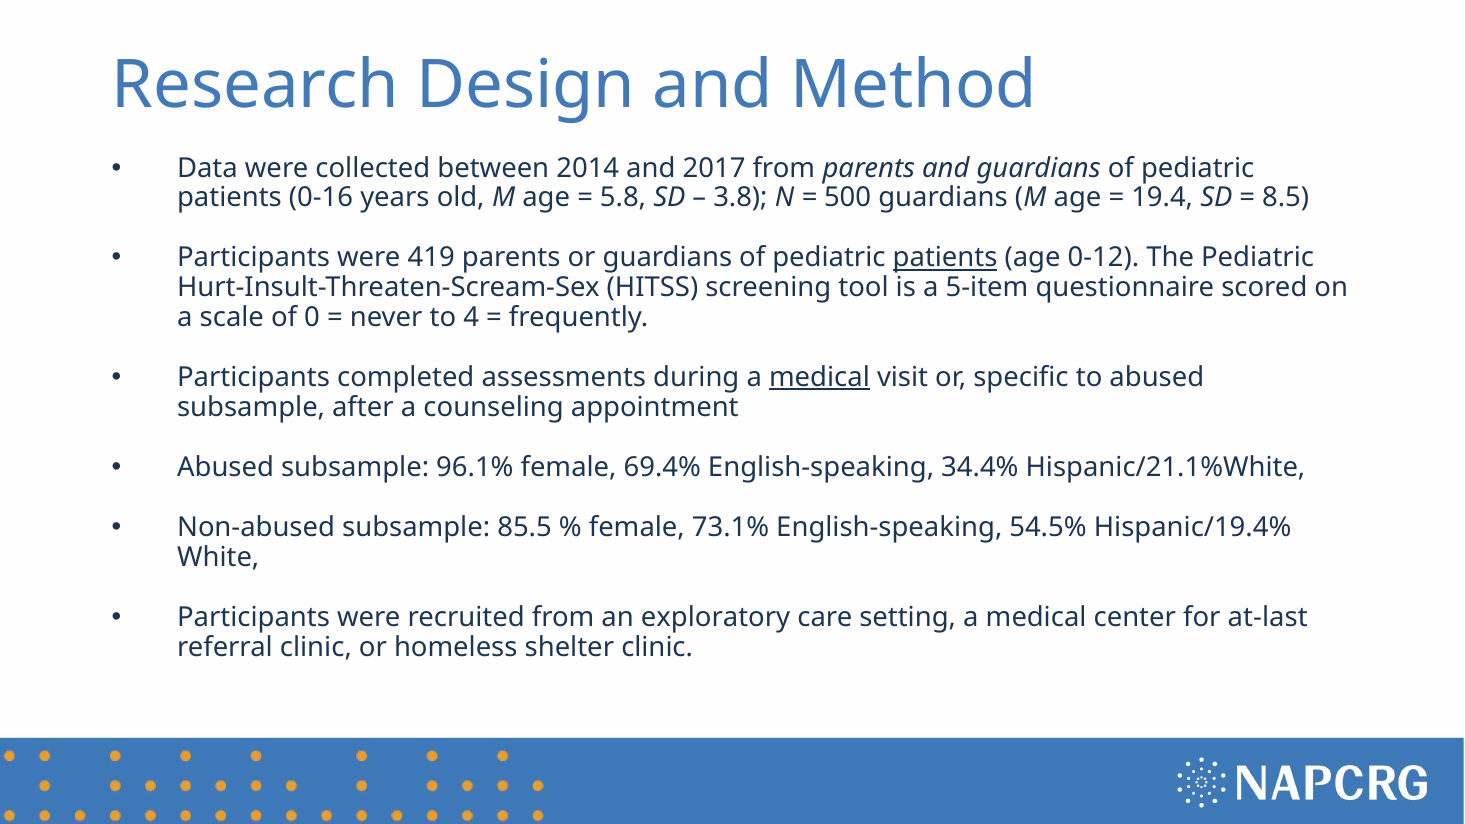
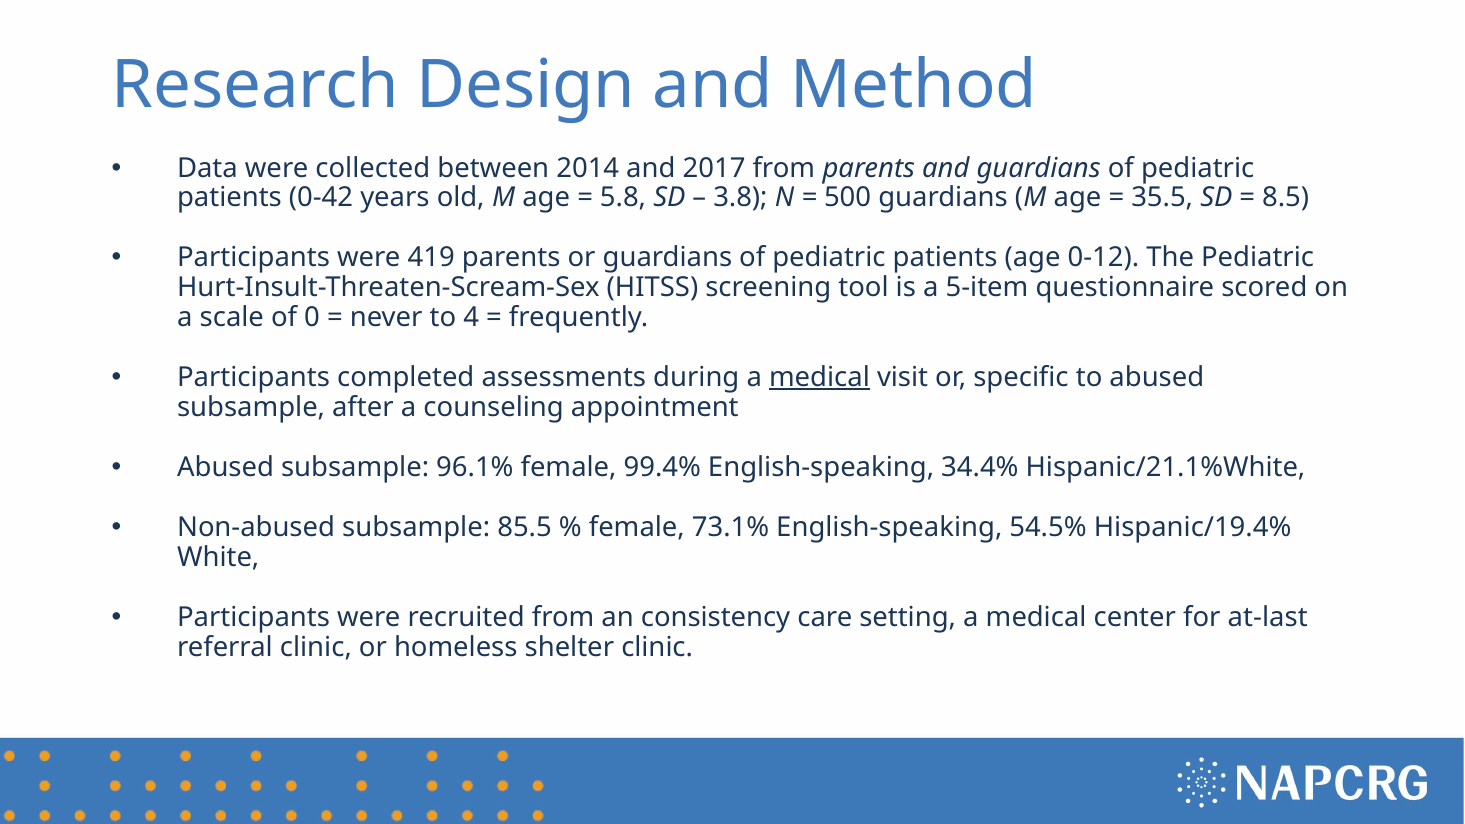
0-16: 0-16 -> 0-42
19.4: 19.4 -> 35.5
patients at (945, 258) underline: present -> none
69.4%: 69.4% -> 99.4%
exploratory: exploratory -> consistency
